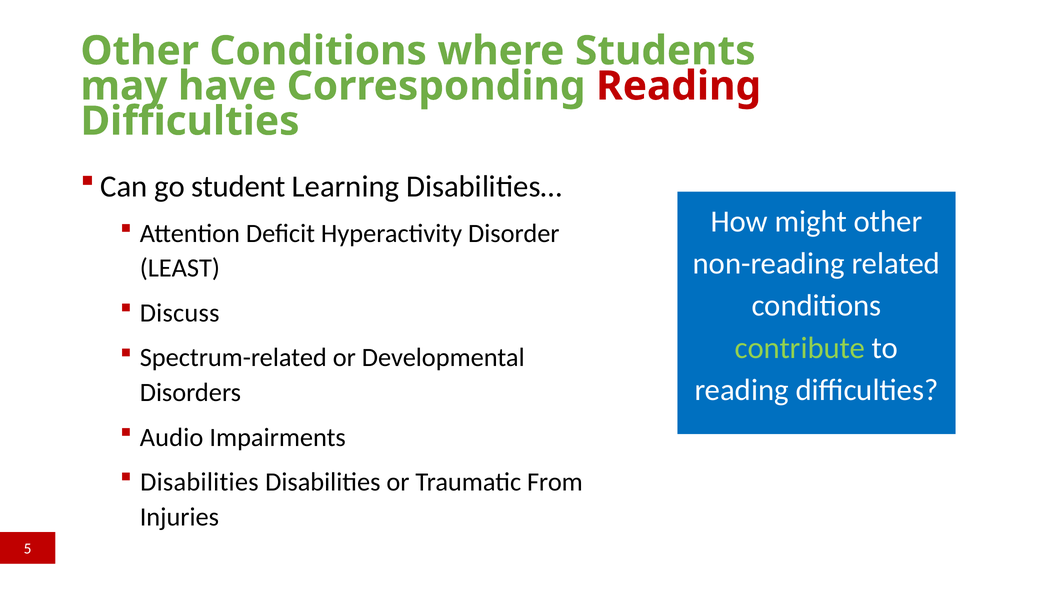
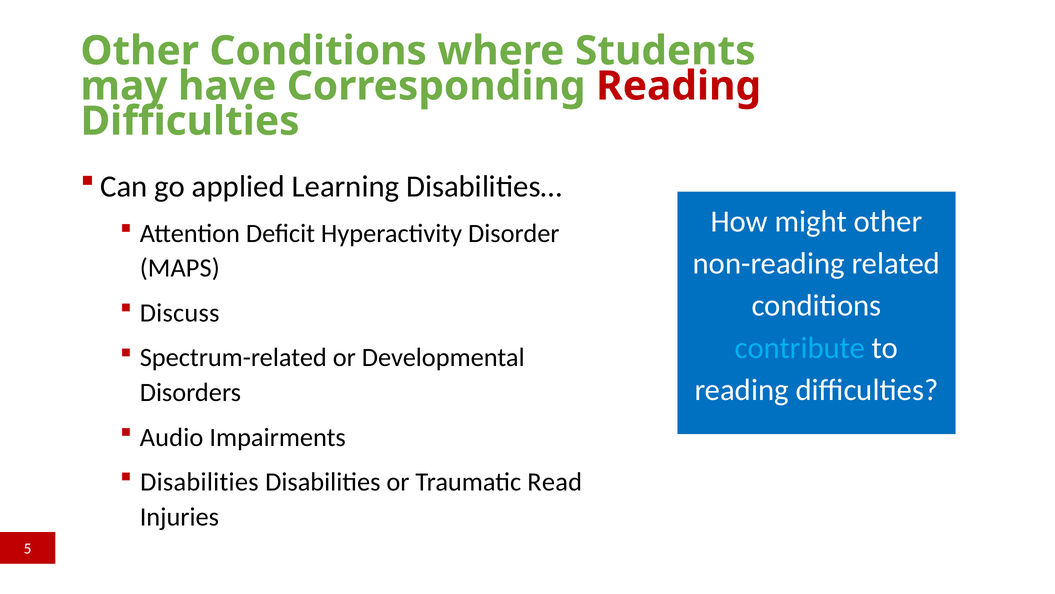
student: student -> applied
LEAST: LEAST -> MAPS
contribute colour: light green -> light blue
From: From -> Read
